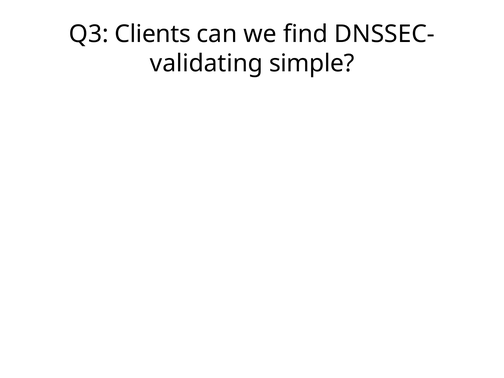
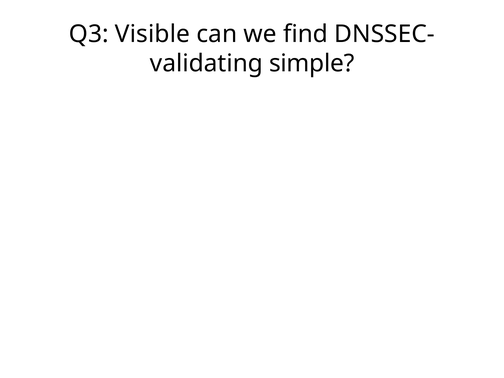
Clients: Clients -> Visible
